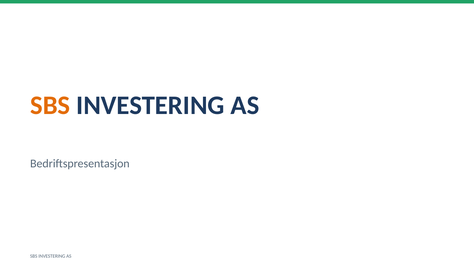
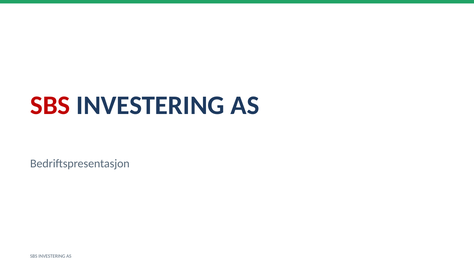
SBS at (50, 105) colour: orange -> red
